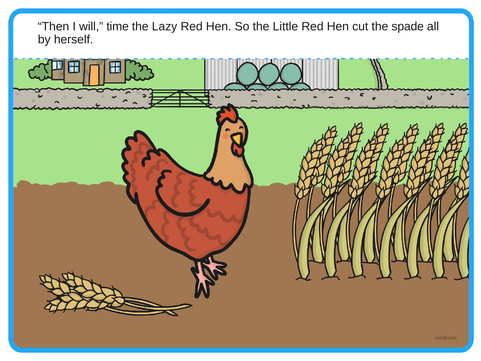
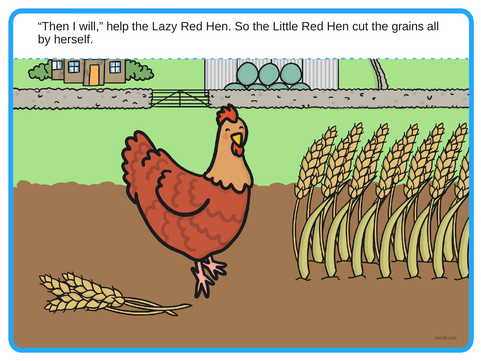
time: time -> help
spade: spade -> grains
